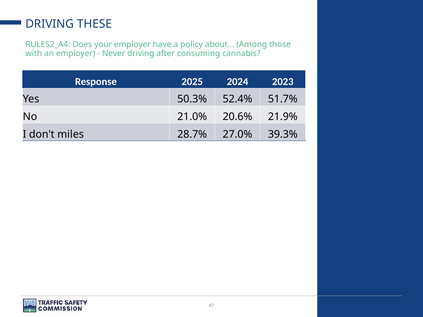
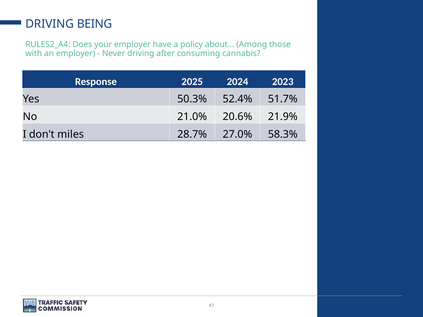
THESE: THESE -> BEING
39.3%: 39.3% -> 58.3%
